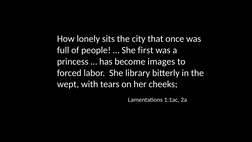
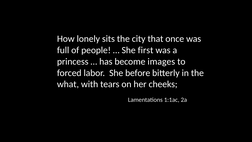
library: library -> before
wept: wept -> what
